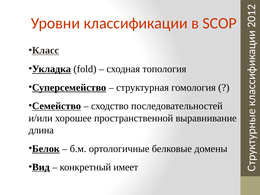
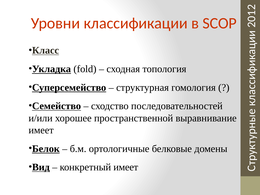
длина at (41, 130): длина -> имеет
